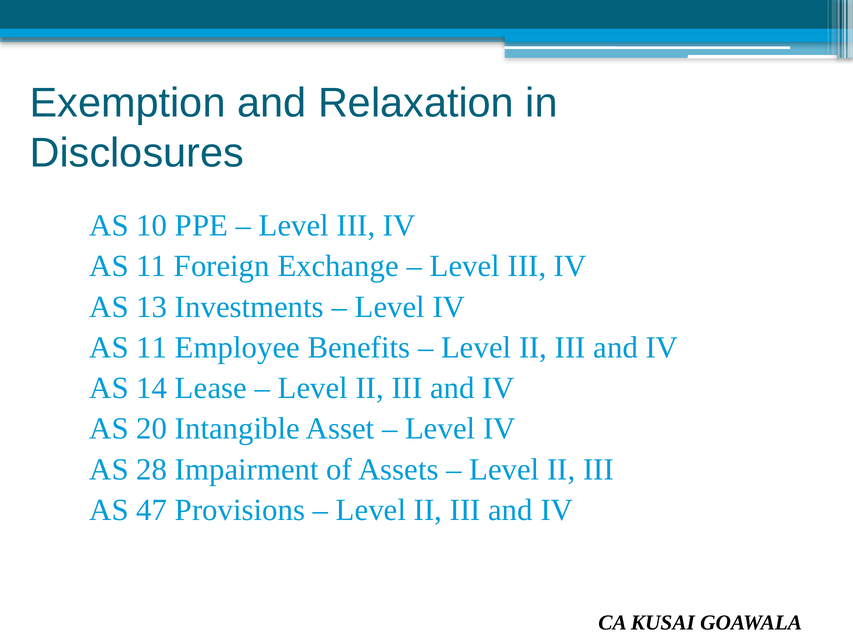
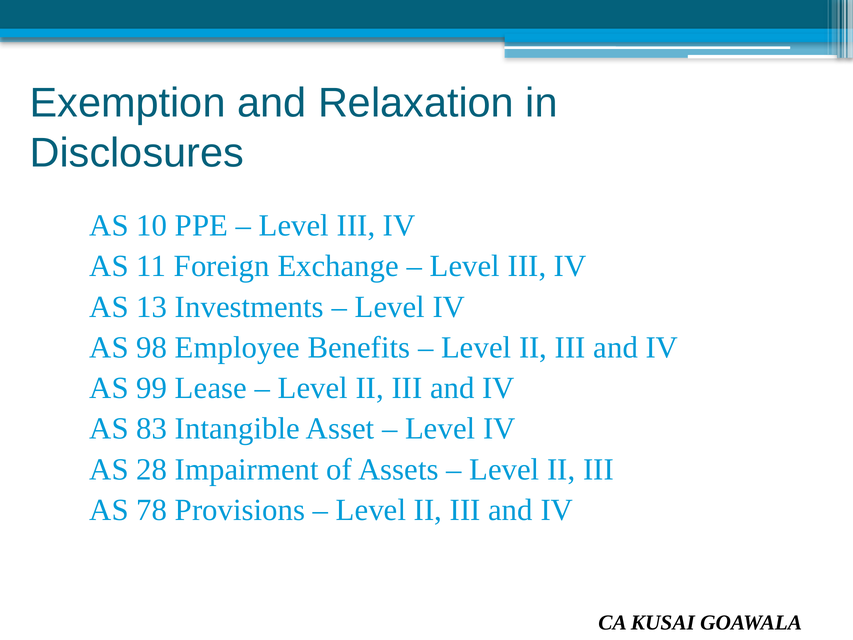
11 at (152, 347): 11 -> 98
14: 14 -> 99
20: 20 -> 83
47: 47 -> 78
